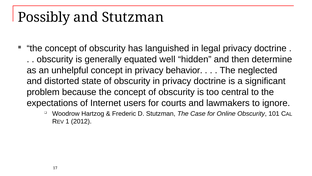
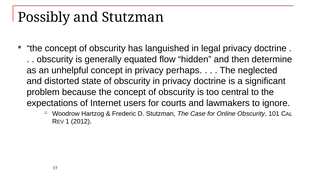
well: well -> flow
behavior: behavior -> perhaps
